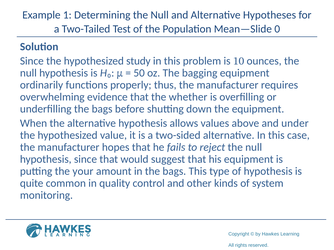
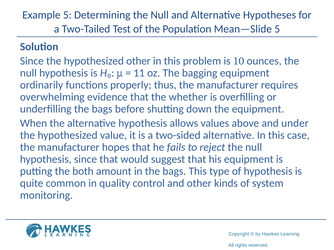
Example 1: 1 -> 5
Mean—Slide 0: 0 -> 5
hypothesized study: study -> other
50: 50 -> 11
your: your -> both
